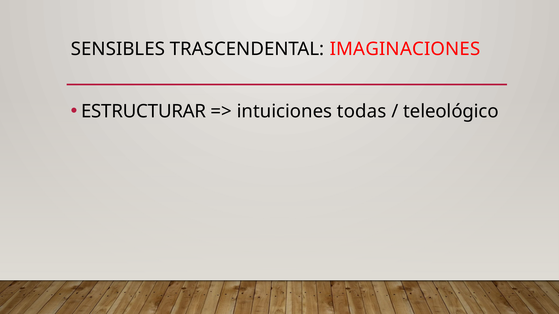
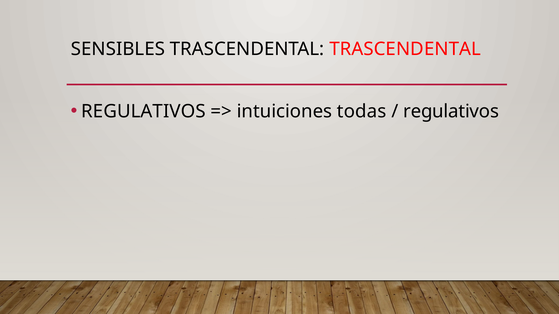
TRASCENDENTAL IMAGINACIONES: IMAGINACIONES -> TRASCENDENTAL
ESTRUCTURAR at (144, 111): ESTRUCTURAR -> REGULATIVOS
teleológico at (451, 111): teleológico -> regulativos
